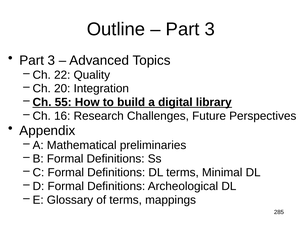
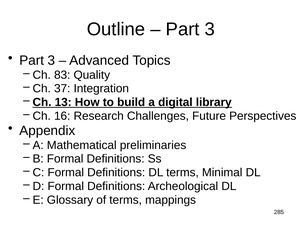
22: 22 -> 83
20: 20 -> 37
55: 55 -> 13
